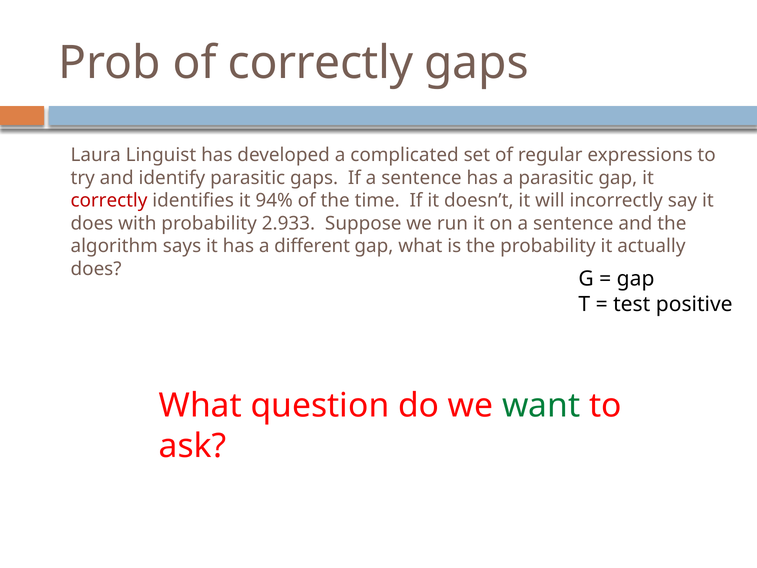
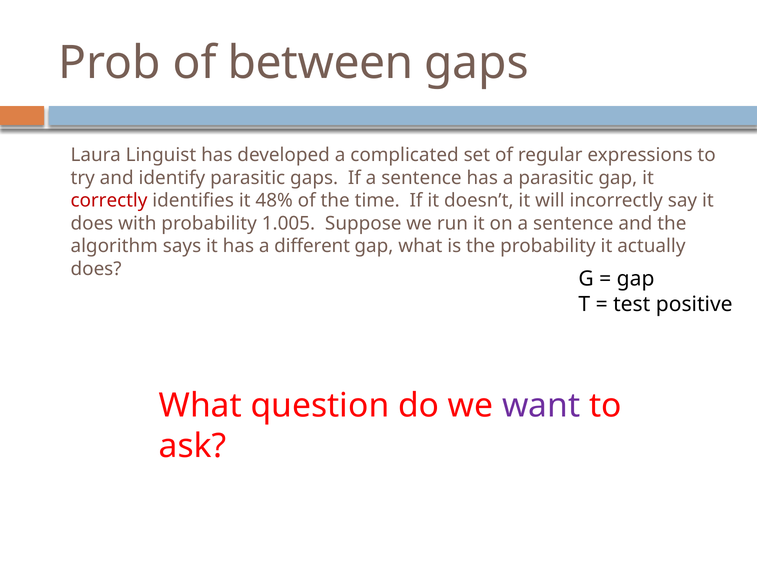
of correctly: correctly -> between
94%: 94% -> 48%
2.933: 2.933 -> 1.005
want colour: green -> purple
